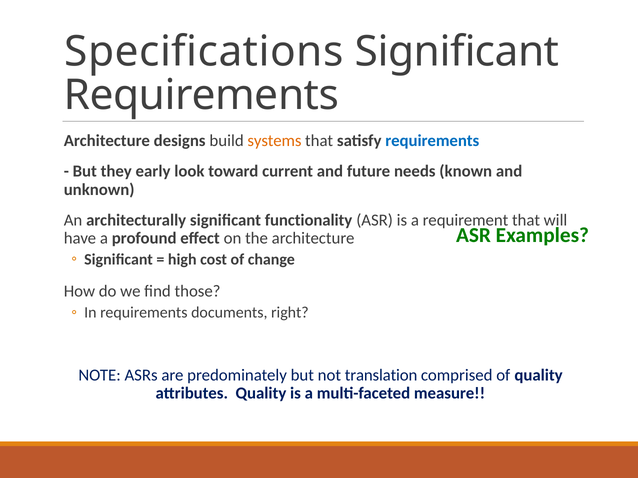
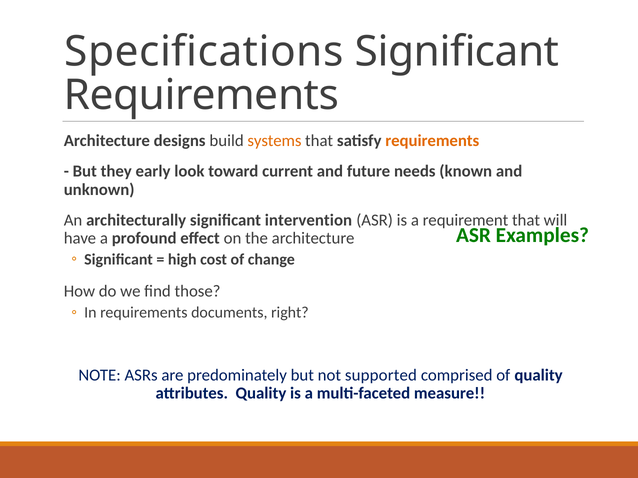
requirements at (432, 141) colour: blue -> orange
functionality: functionality -> intervention
translation: translation -> supported
